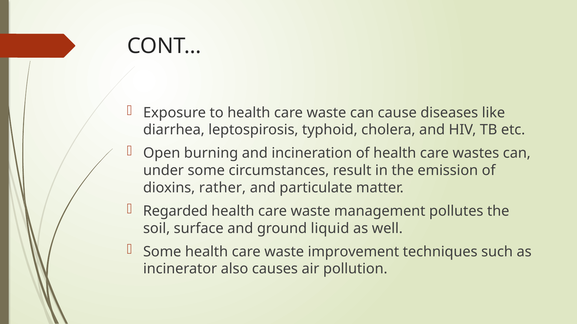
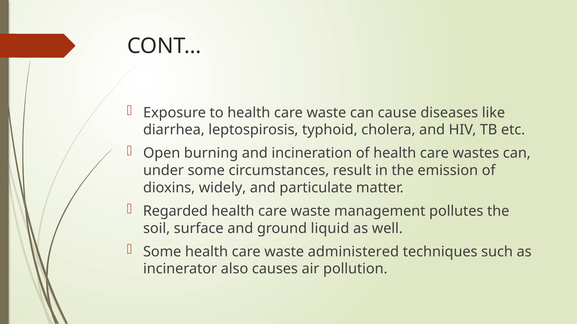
rather: rather -> widely
improvement: improvement -> administered
